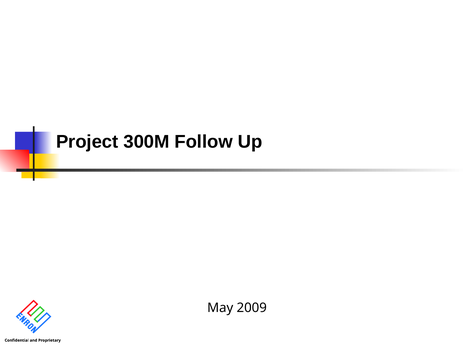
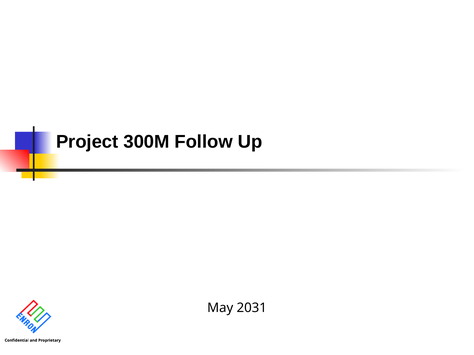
2009: 2009 -> 2031
